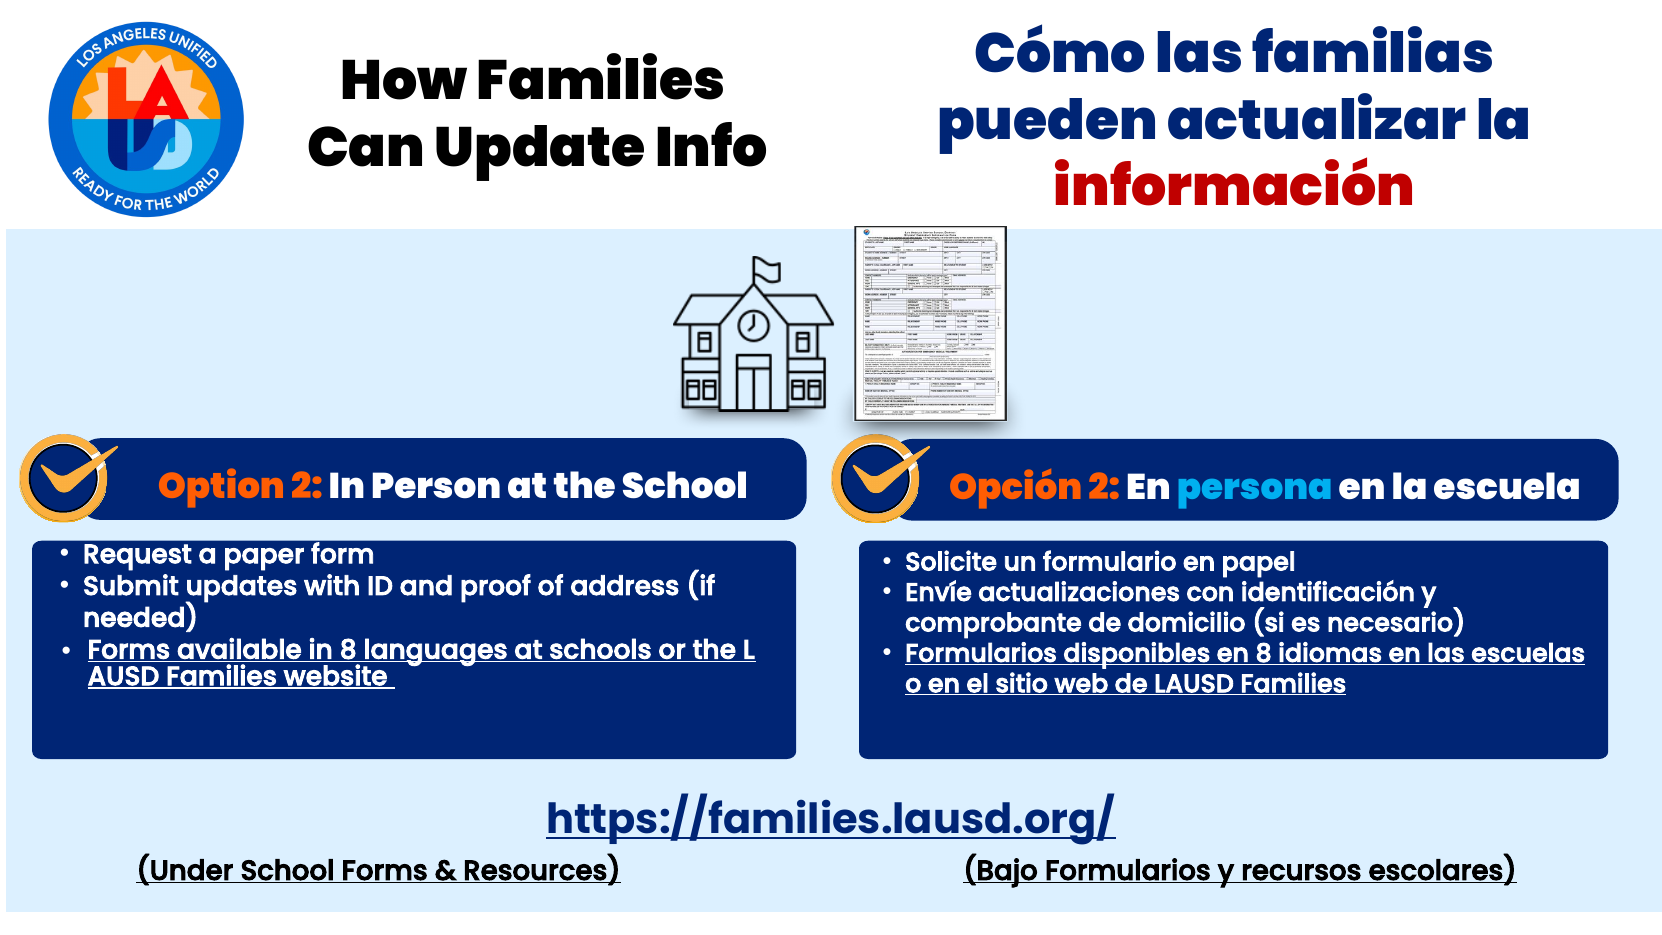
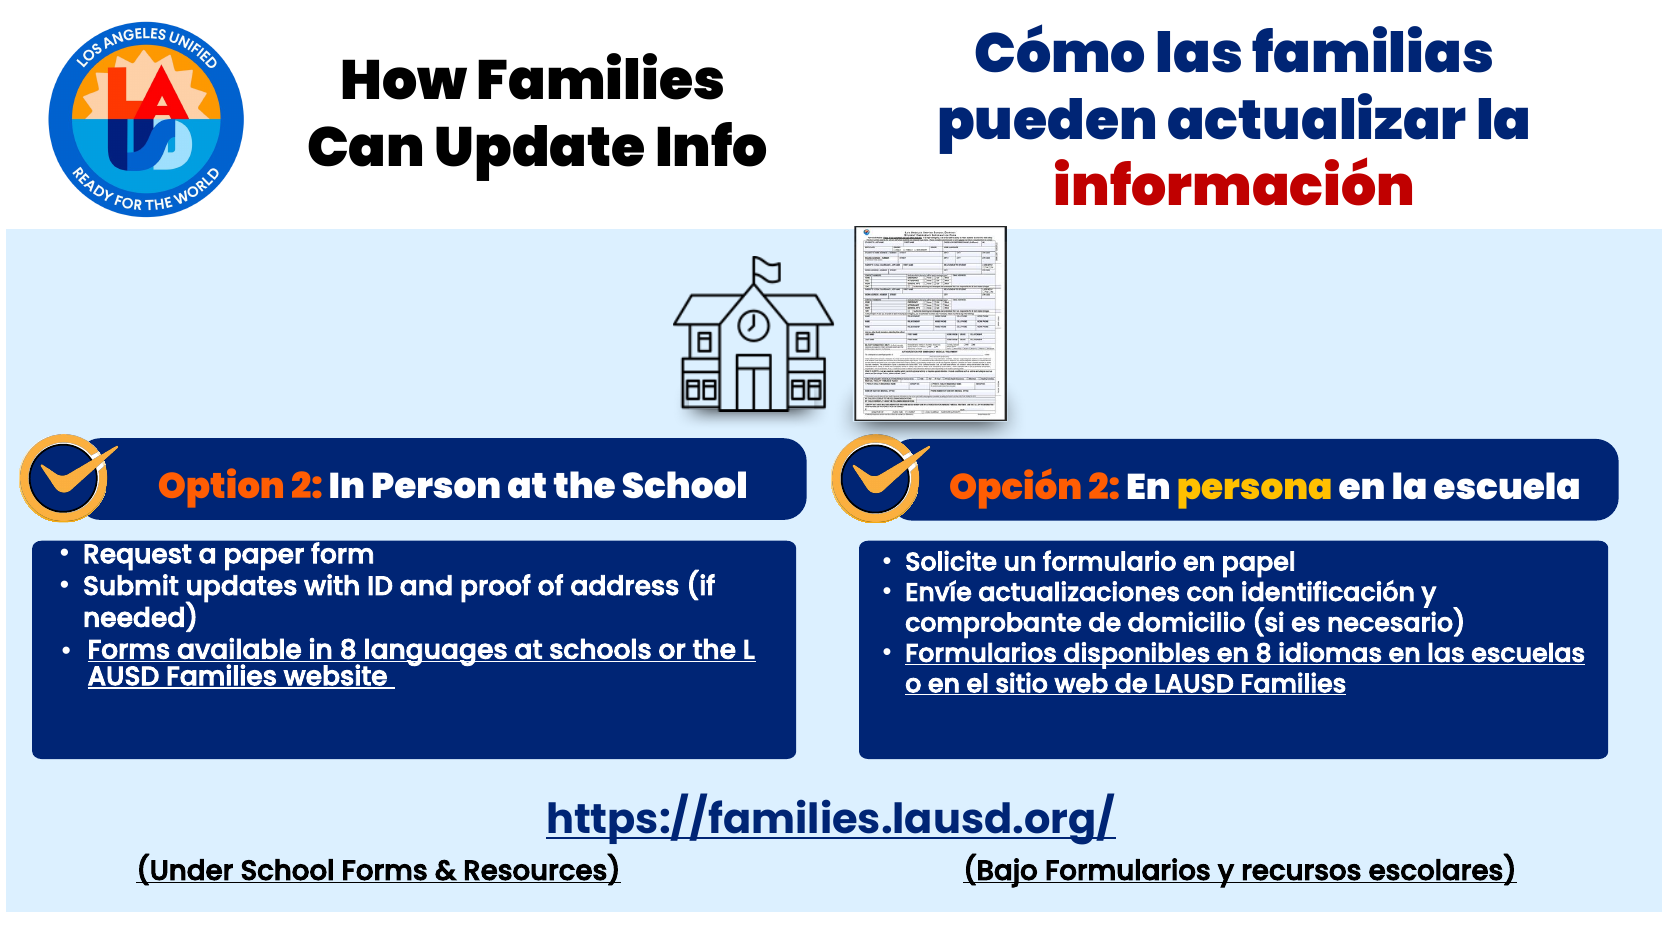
persona colour: light blue -> yellow
